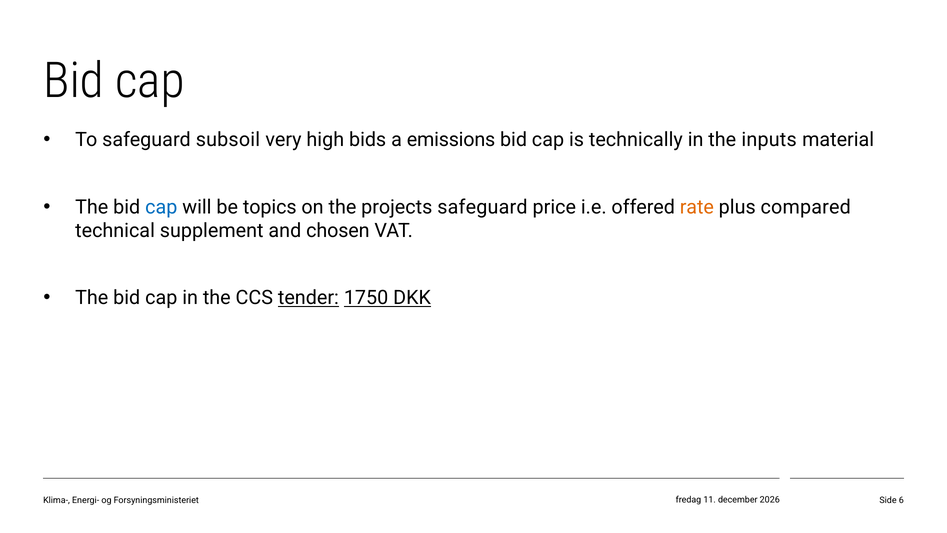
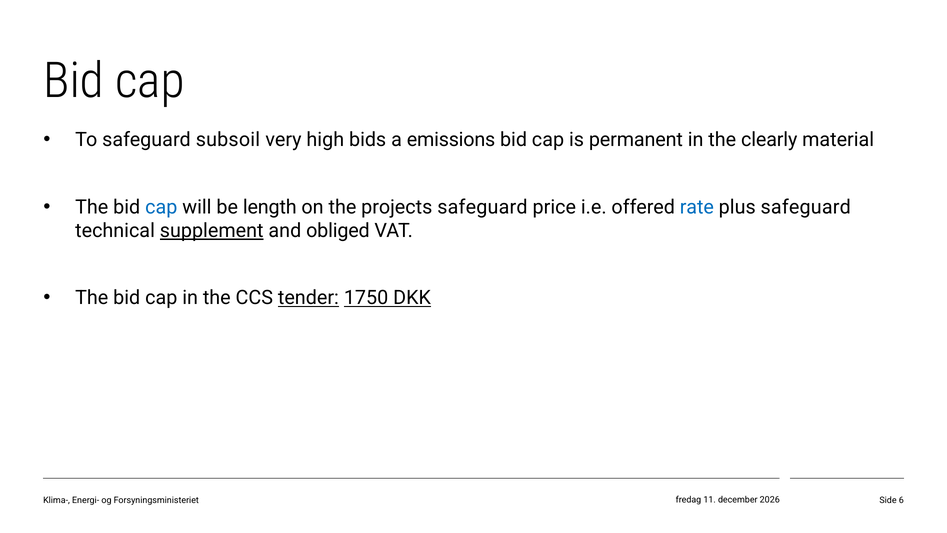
technically: technically -> permanent
inputs: inputs -> clearly
topics: topics -> length
rate colour: orange -> blue
plus compared: compared -> safeguard
supplement underline: none -> present
chosen: chosen -> obliged
